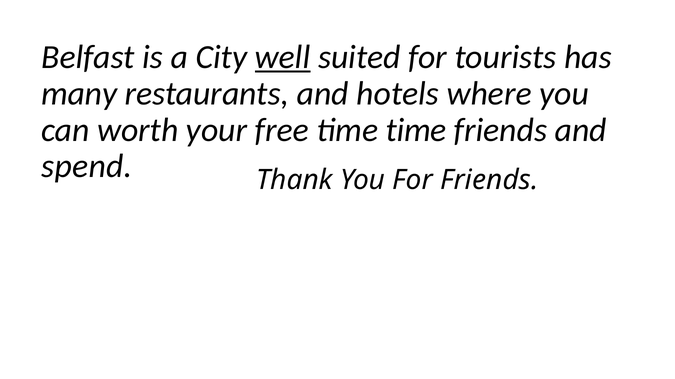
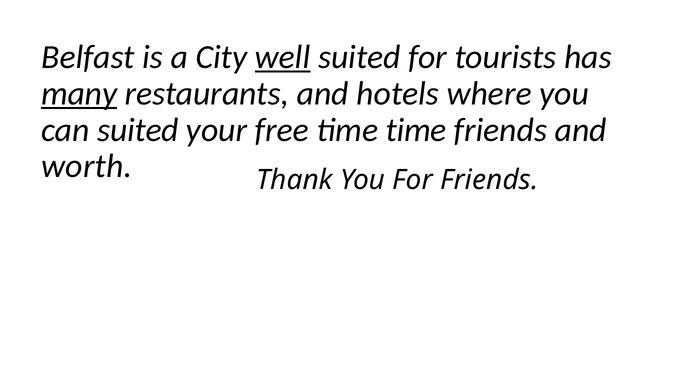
many underline: none -> present
can worth: worth -> suited
spend: spend -> worth
